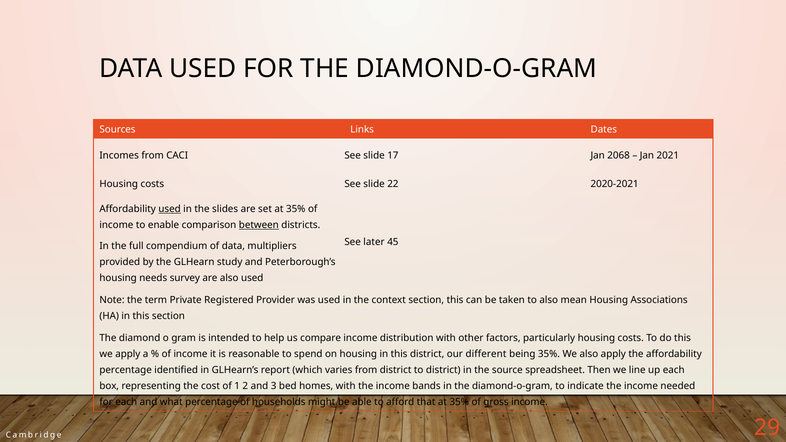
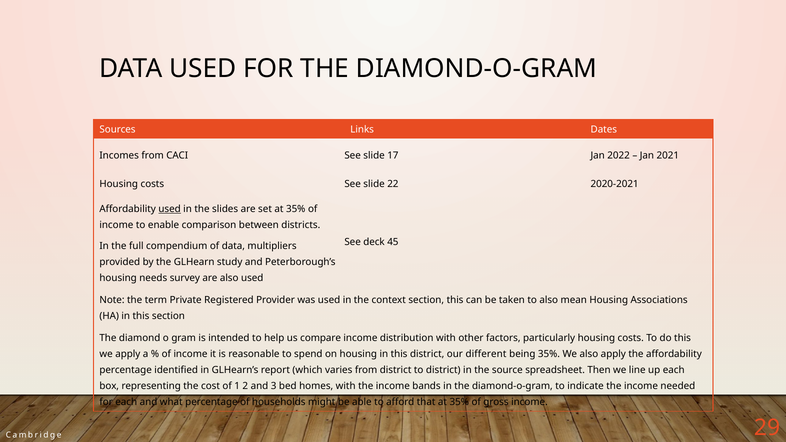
2068: 2068 -> 2022
between underline: present -> none
later: later -> deck
